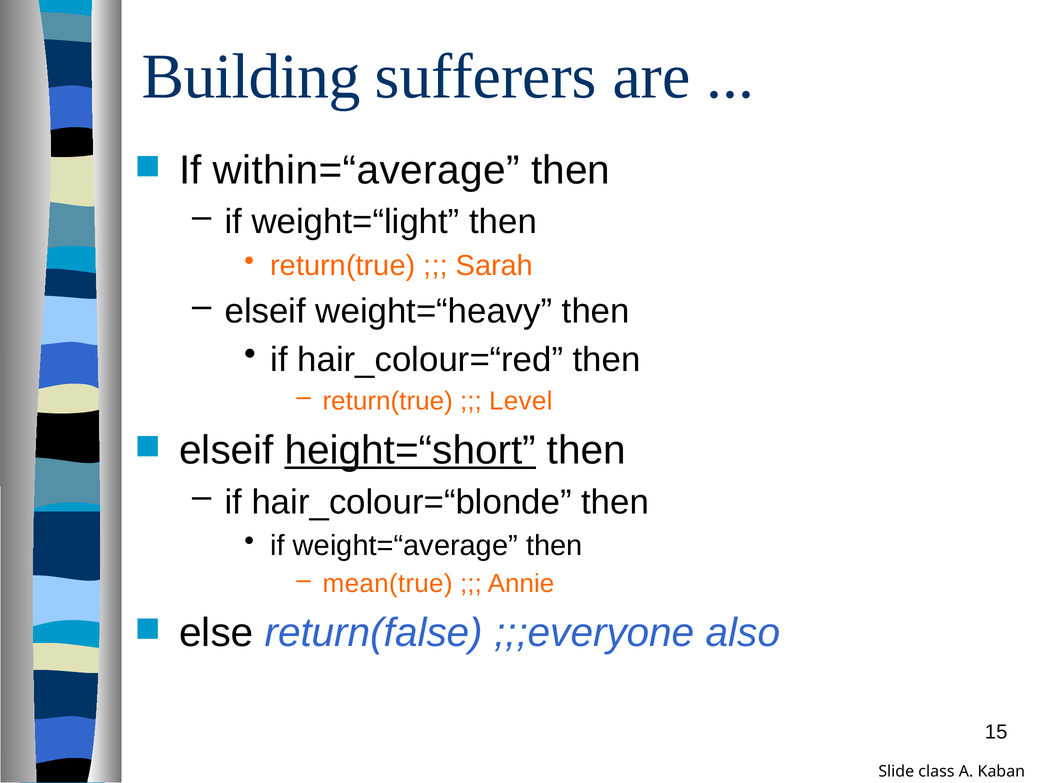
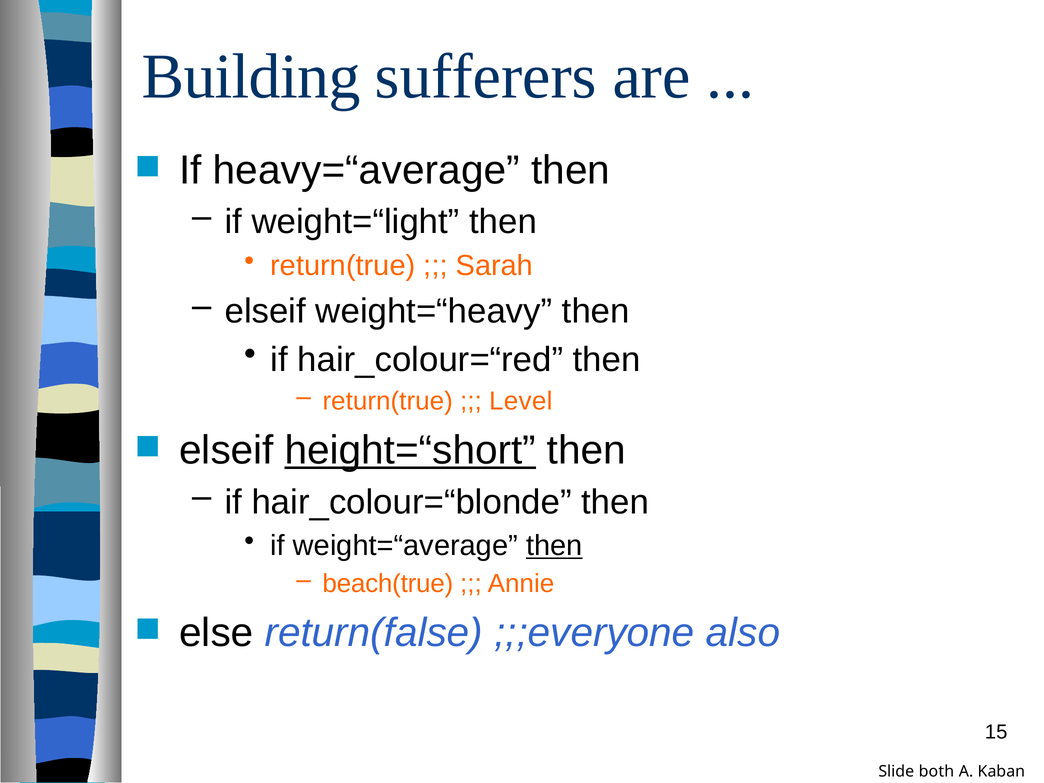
within=“average: within=“average -> heavy=“average
then at (554, 546) underline: none -> present
mean(true: mean(true -> beach(true
class: class -> both
